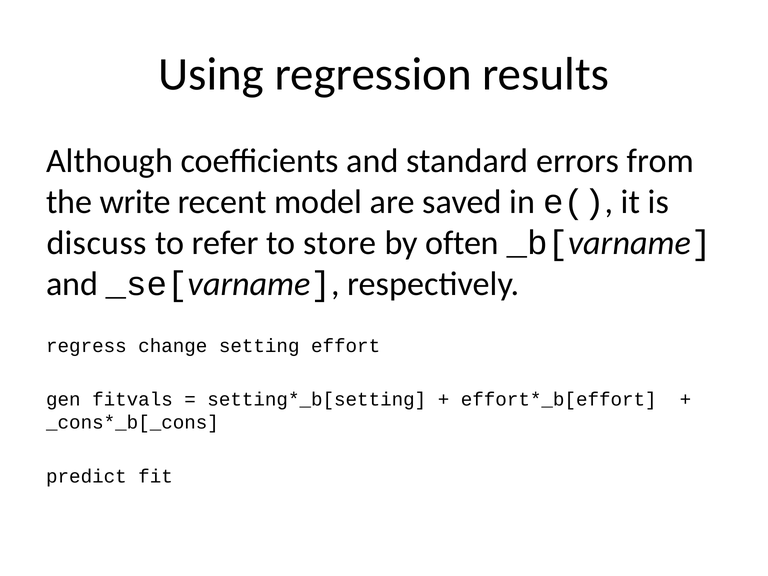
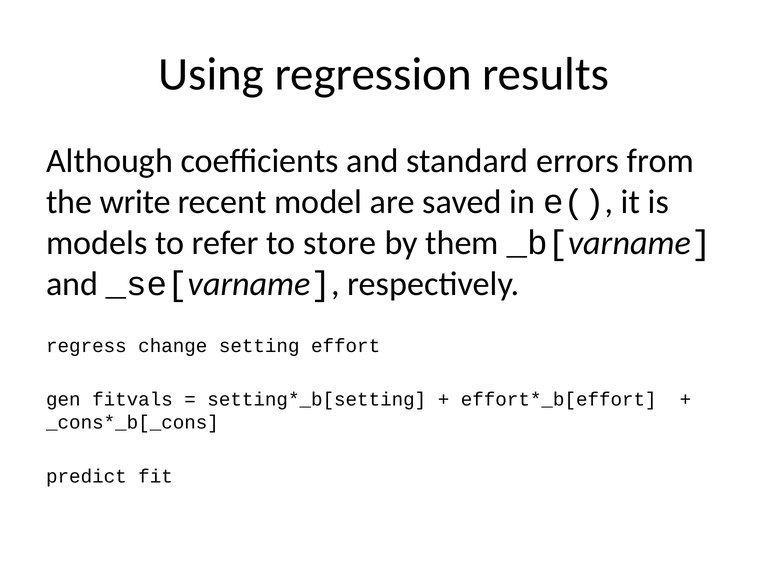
discuss: discuss -> models
often: often -> them
